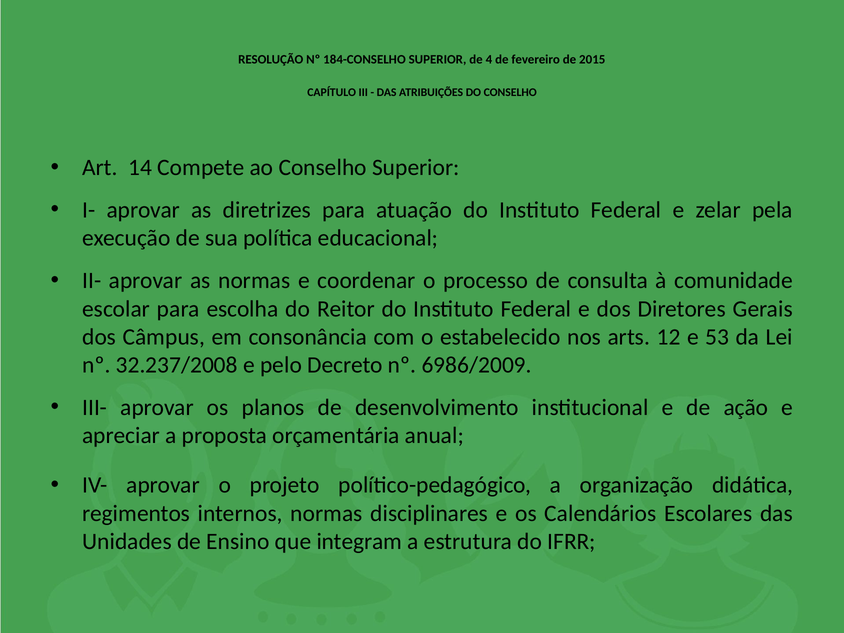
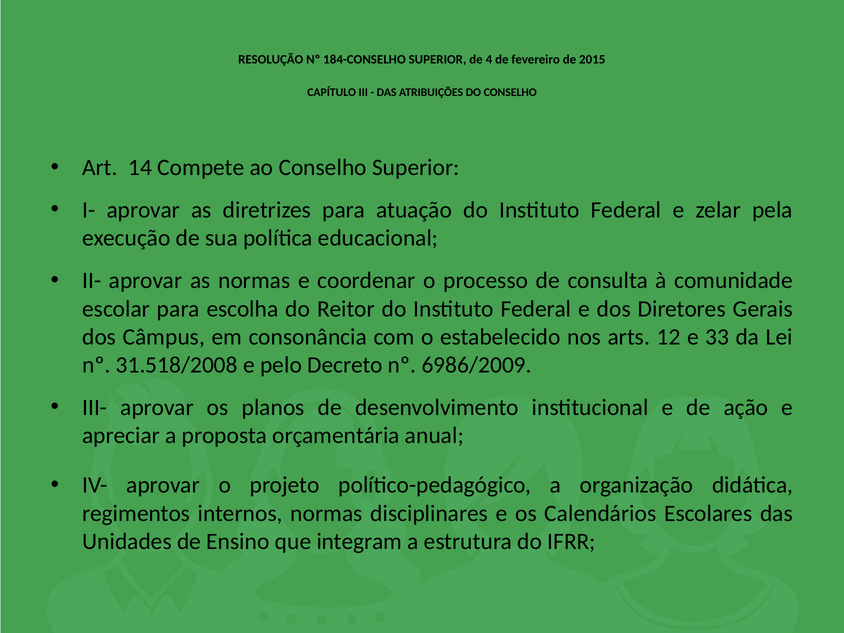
53: 53 -> 33
32.237/2008: 32.237/2008 -> 31.518/2008
